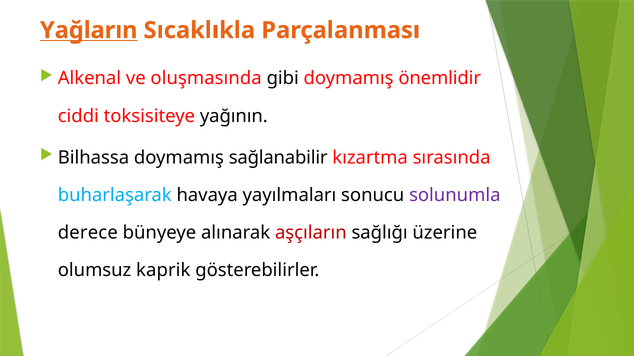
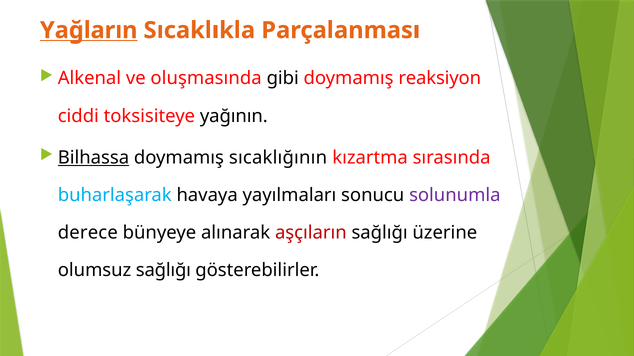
önemlidir: önemlidir -> reaksiyon
Bilhassa underline: none -> present
sağlanabilir: sağlanabilir -> sıcaklığının
olumsuz kaprik: kaprik -> sağlığı
